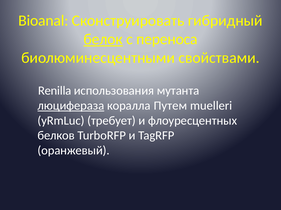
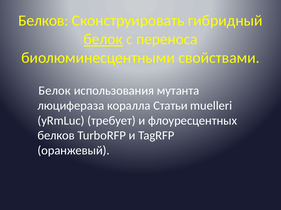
Bioanal at (43, 21): Bioanal -> Белков
Renilla at (55, 91): Renilla -> Белок
люцифераза underline: present -> none
Путем: Путем -> Статьи
